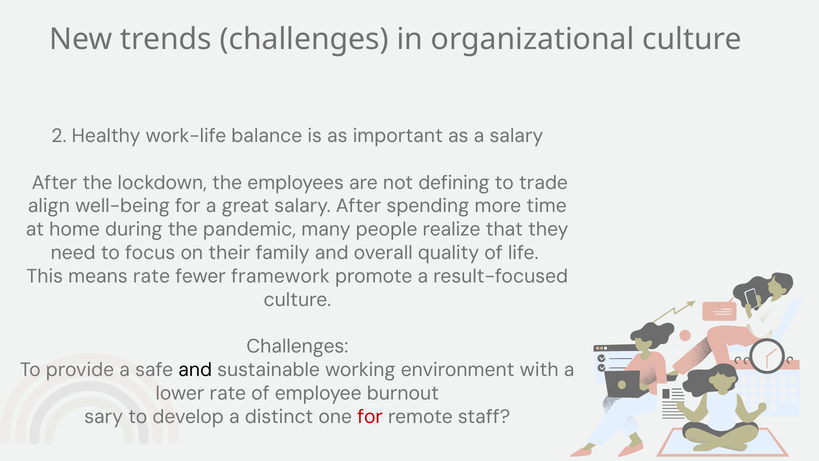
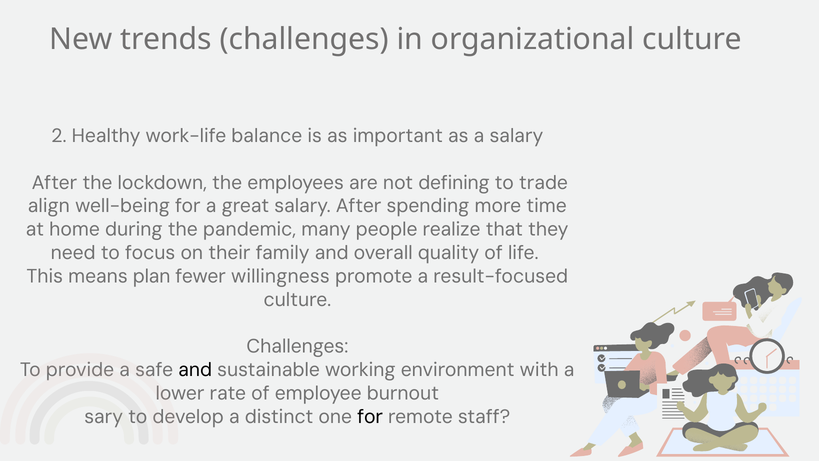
means rate: rate -> plan
framework: framework -> willingness
for at (370, 416) colour: red -> black
